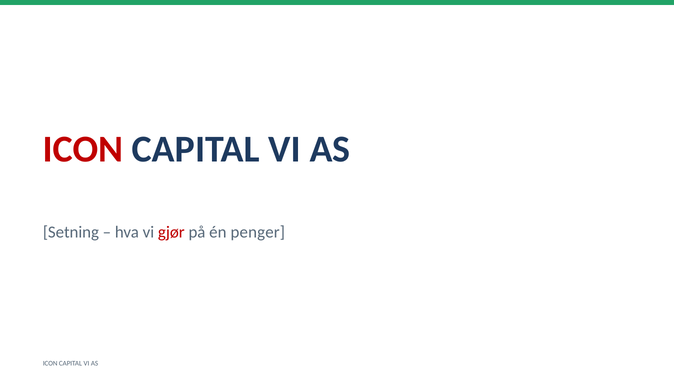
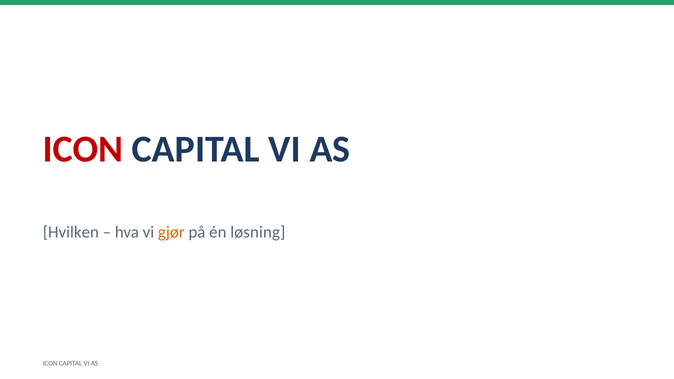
Setning: Setning -> Hvilken
gjør colour: red -> orange
penger: penger -> løsning
